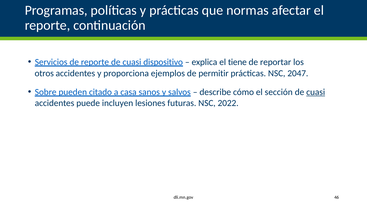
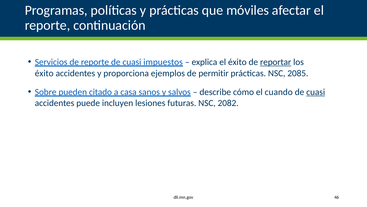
normas: normas -> móviles
dispositivo: dispositivo -> impuestos
el tiene: tiene -> éxito
reportar underline: none -> present
otros at (44, 73): otros -> éxito
2047: 2047 -> 2085
sección: sección -> cuando
2022: 2022 -> 2082
